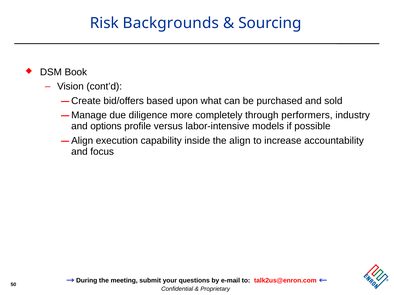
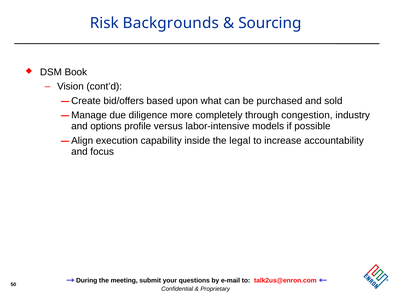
performers: performers -> congestion
the align: align -> legal
